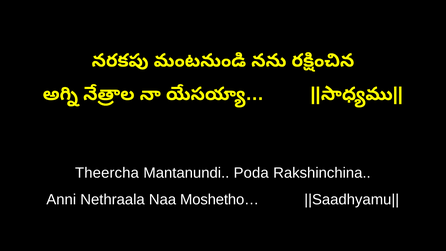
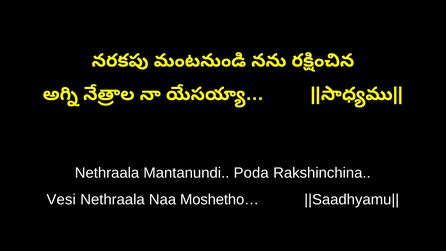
Theercha at (107, 173): Theercha -> Nethraala
Anni: Anni -> Vesi
